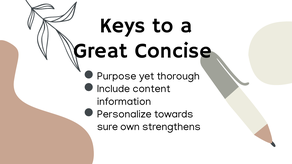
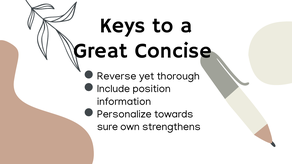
Purpose: Purpose -> Reverse
content: content -> position
